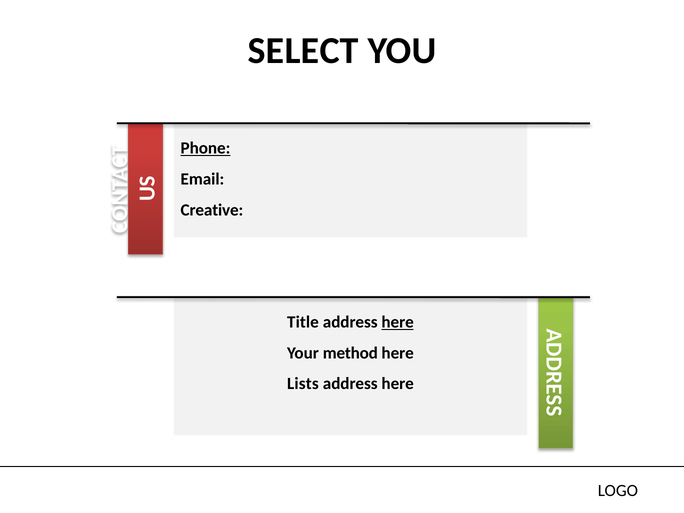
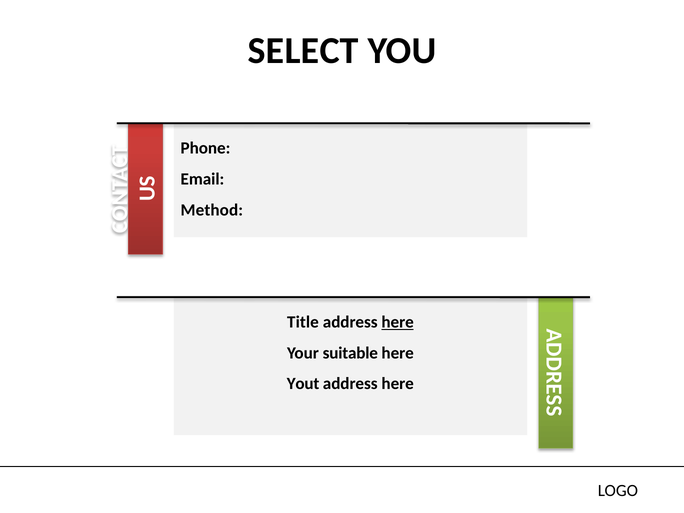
Phone underline: present -> none
Creative: Creative -> Method
method: method -> suitable
Lists: Lists -> Yout
